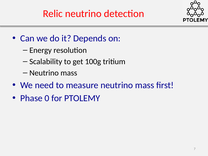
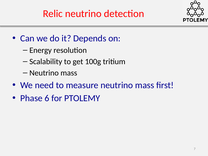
0: 0 -> 6
